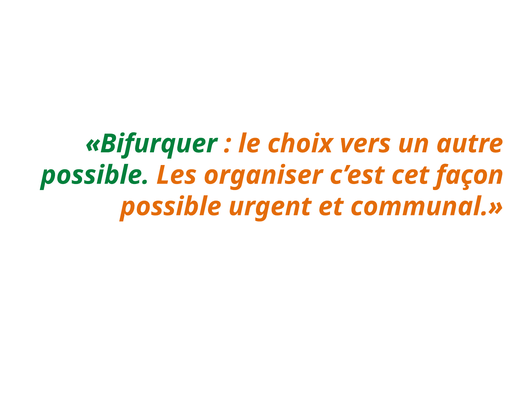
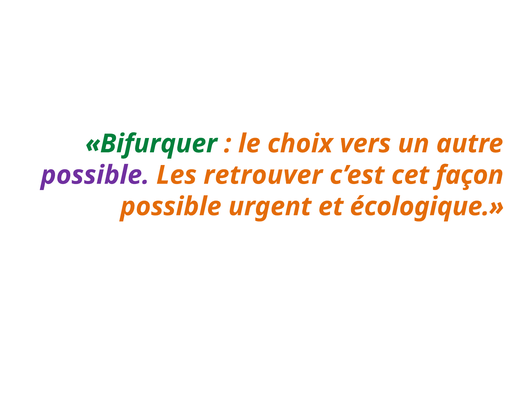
possible at (95, 175) colour: green -> purple
organiser: organiser -> retrouver
communal: communal -> écologique
